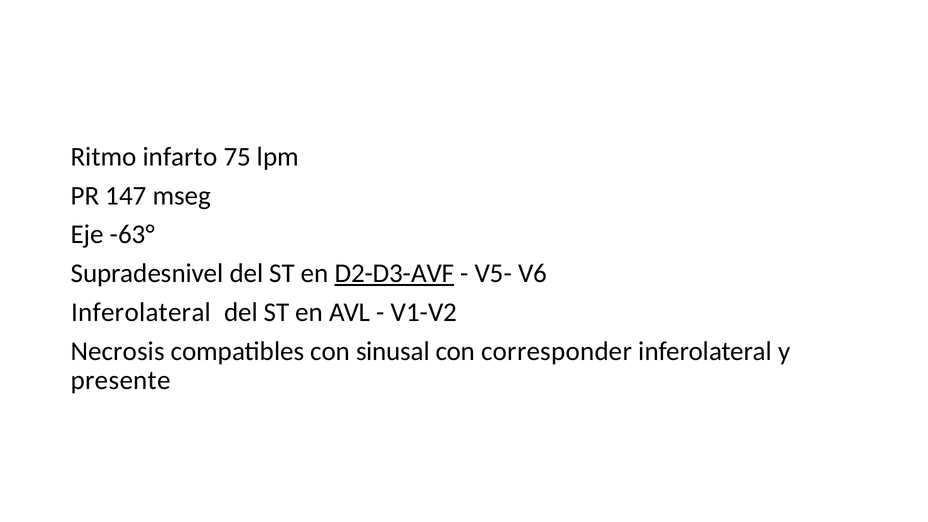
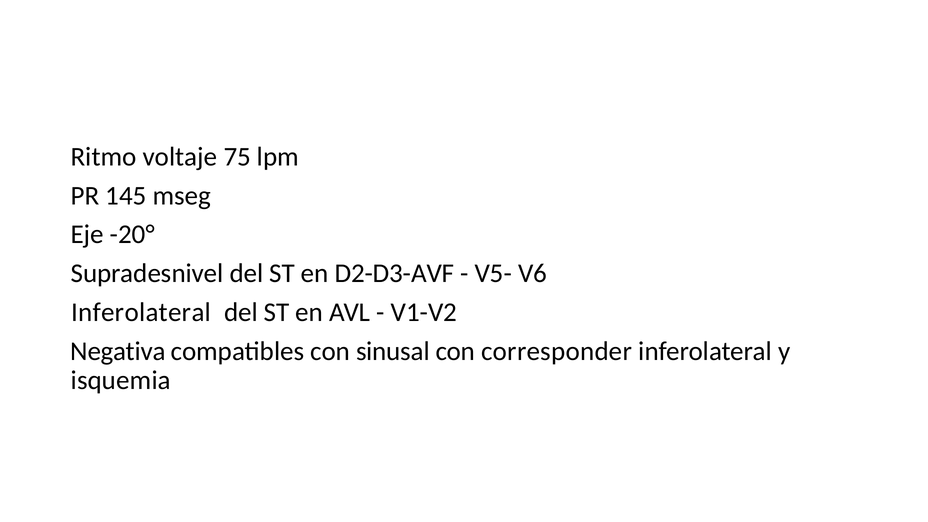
infarto: infarto -> voltaje
147: 147 -> 145
-63°: -63° -> -20°
D2-D3-AVF underline: present -> none
Necrosis: Necrosis -> Negativa
presente: presente -> isquemia
